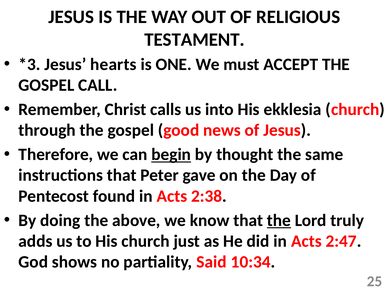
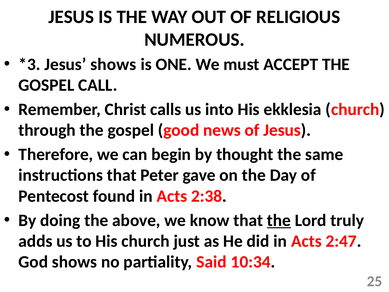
TESTAMENT: TESTAMENT -> NUMEROUS
Jesus hearts: hearts -> shows
begin underline: present -> none
